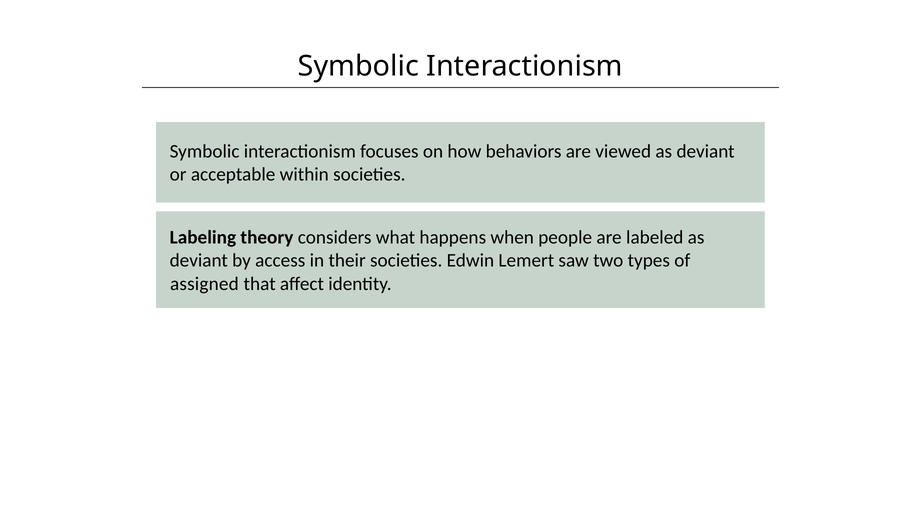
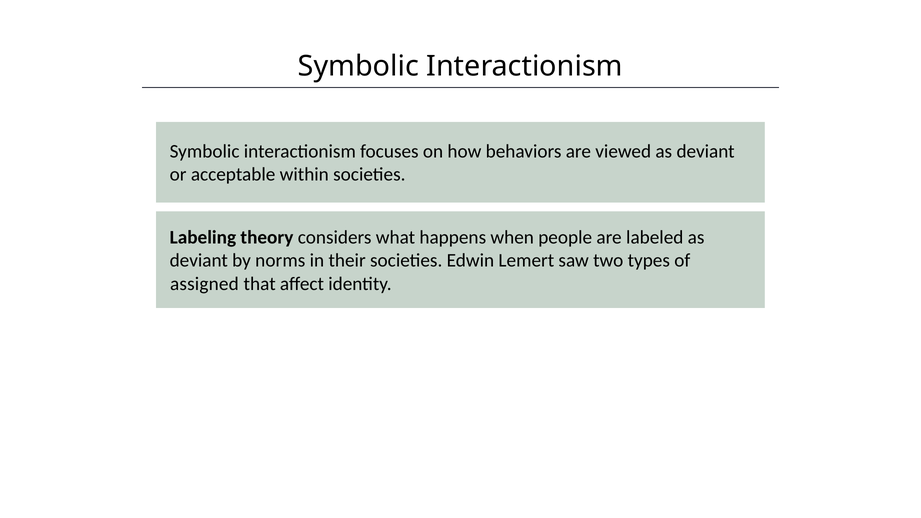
access: access -> norms
